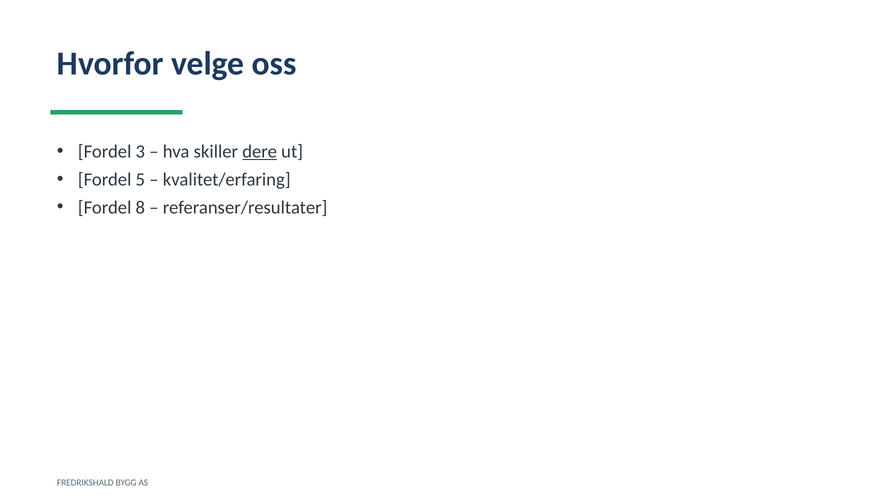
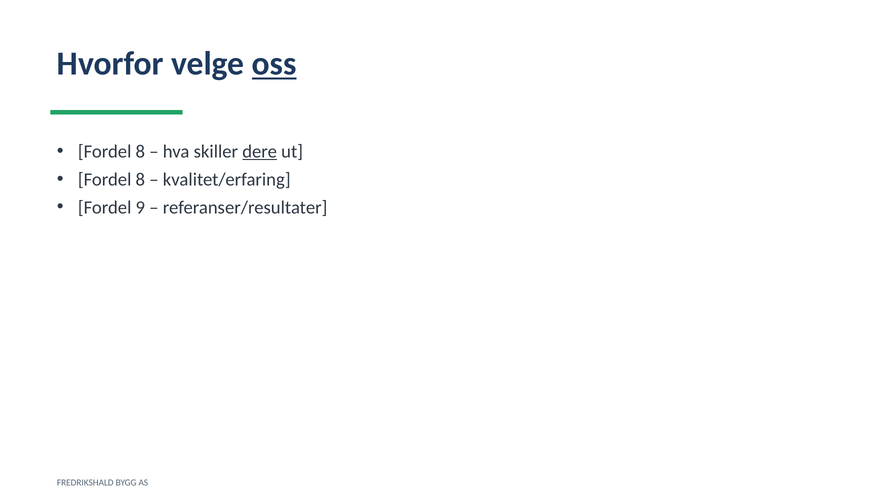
oss underline: none -> present
3 at (140, 152): 3 -> 8
5 at (140, 180): 5 -> 8
8: 8 -> 9
